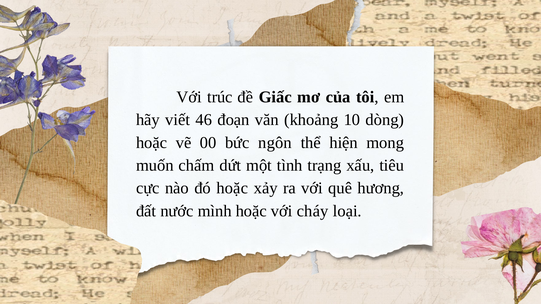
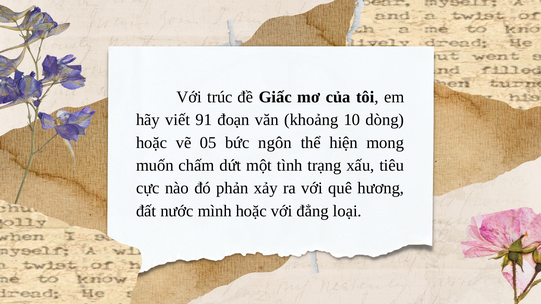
46: 46 -> 91
00: 00 -> 05
đó hoặc: hoặc -> phản
cháy: cháy -> đẳng
